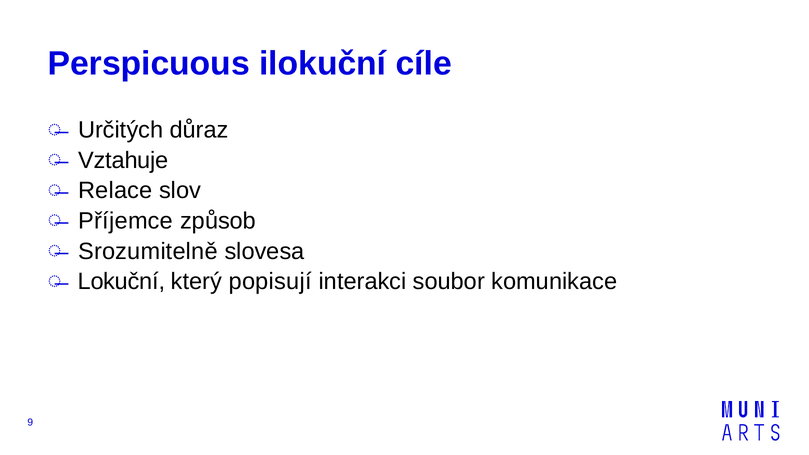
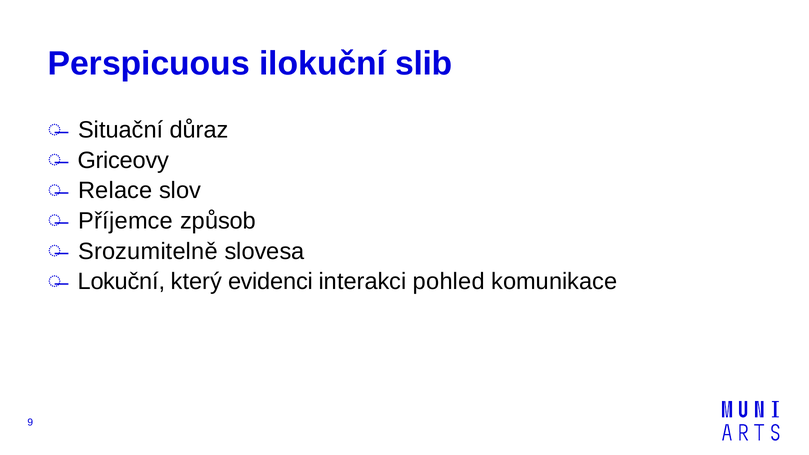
cíle: cíle -> slib
Určitých: Určitých -> Situační
Vztahuje: Vztahuje -> Griceovy
popisují: popisují -> evidenci
soubor: soubor -> pohled
